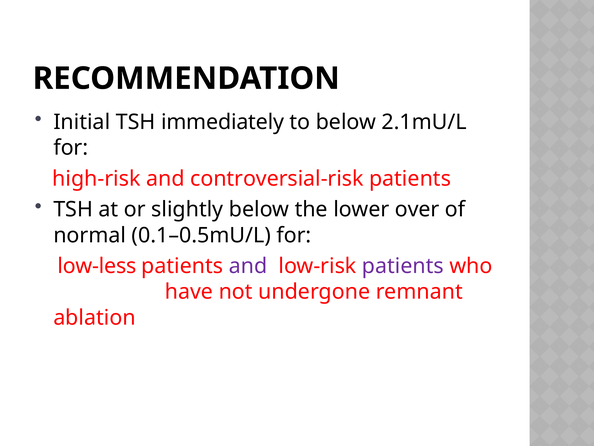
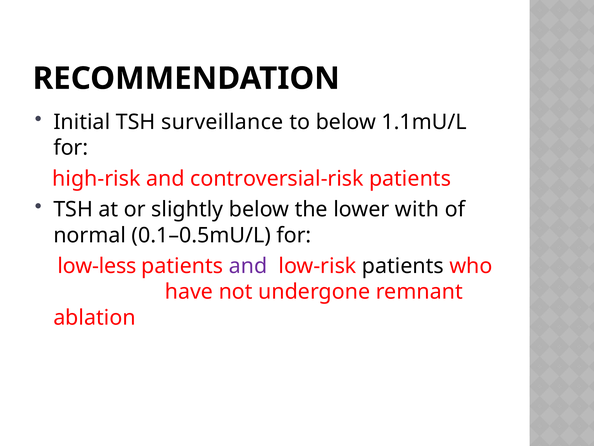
immediately: immediately -> surveillance
2.1mU/L: 2.1mU/L -> 1.1mU/L
over: over -> with
patients at (403, 266) colour: purple -> black
